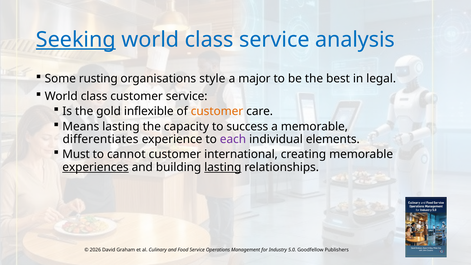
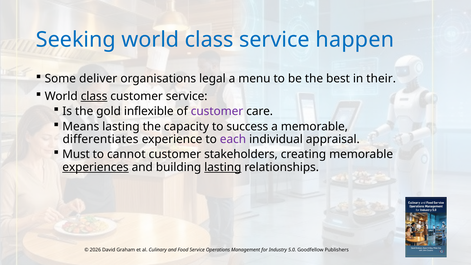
Seeking underline: present -> none
analysis: analysis -> happen
rusting: rusting -> deliver
style: style -> legal
major: major -> menu
legal: legal -> their
class at (94, 96) underline: none -> present
customer at (217, 111) colour: orange -> purple
elements: elements -> appraisal
international: international -> stakeholders
